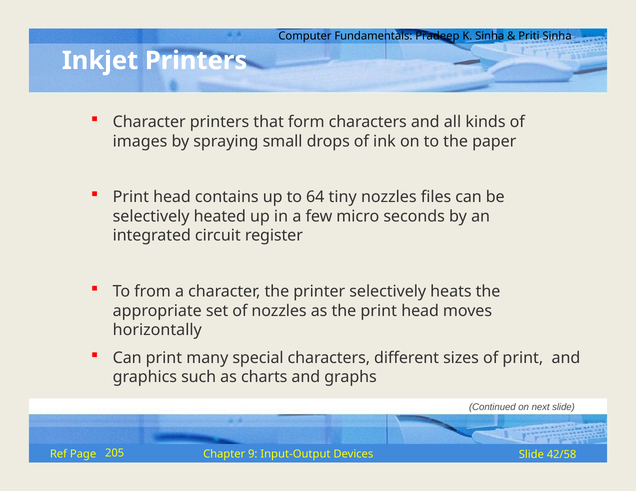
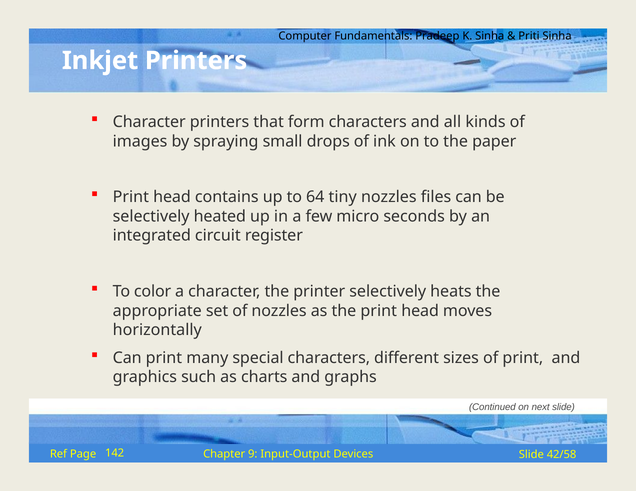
from: from -> color
205: 205 -> 142
